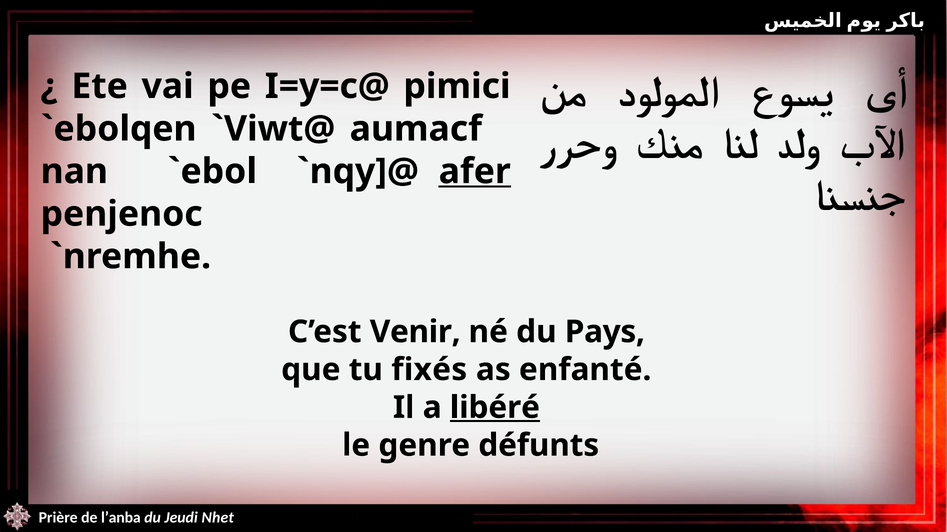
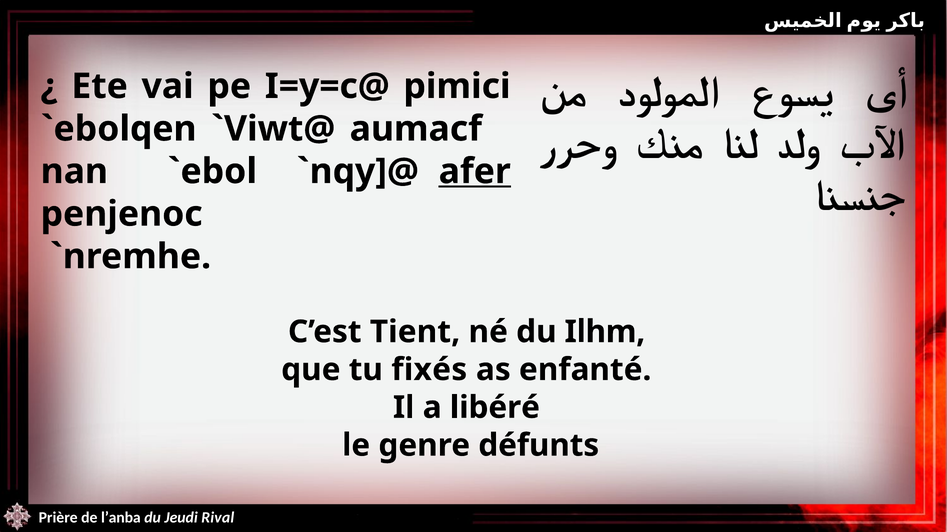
Venir: Venir -> Tient
Pays: Pays -> Ilhm
libéré underline: present -> none
Nhet: Nhet -> Rival
